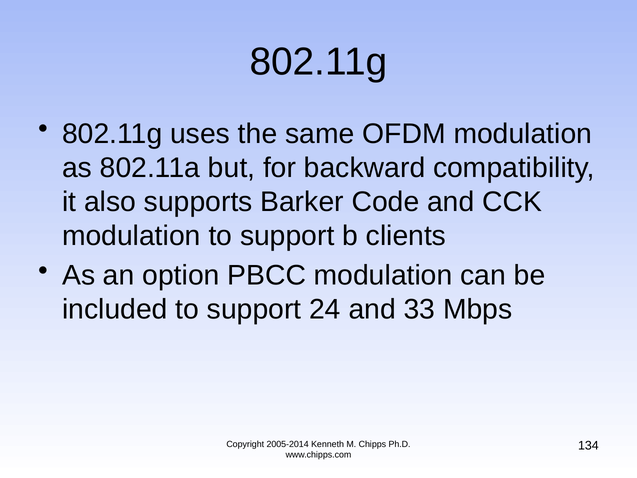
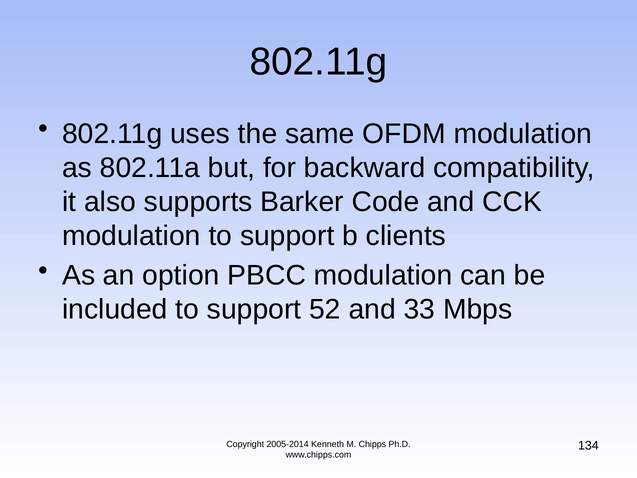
24: 24 -> 52
